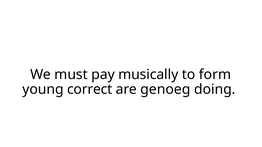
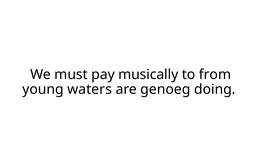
form: form -> from
correct: correct -> waters
